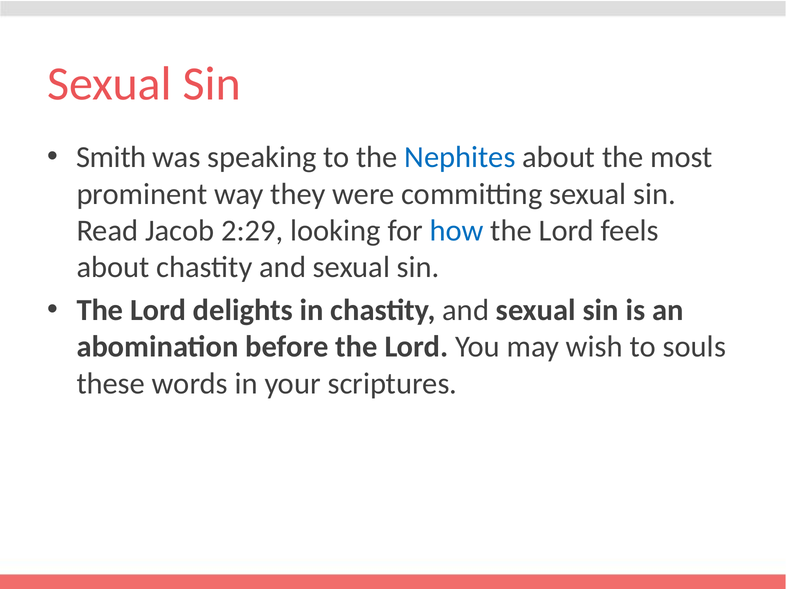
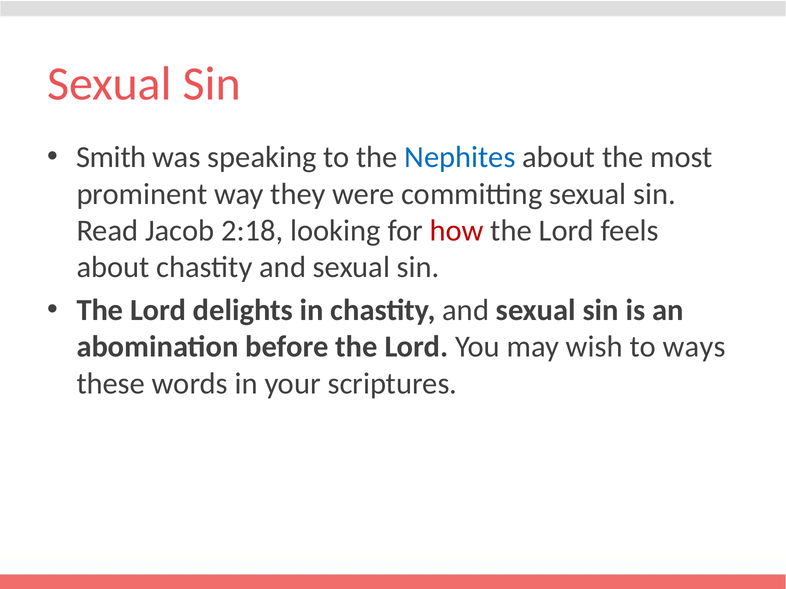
2:29: 2:29 -> 2:18
how colour: blue -> red
souls: souls -> ways
